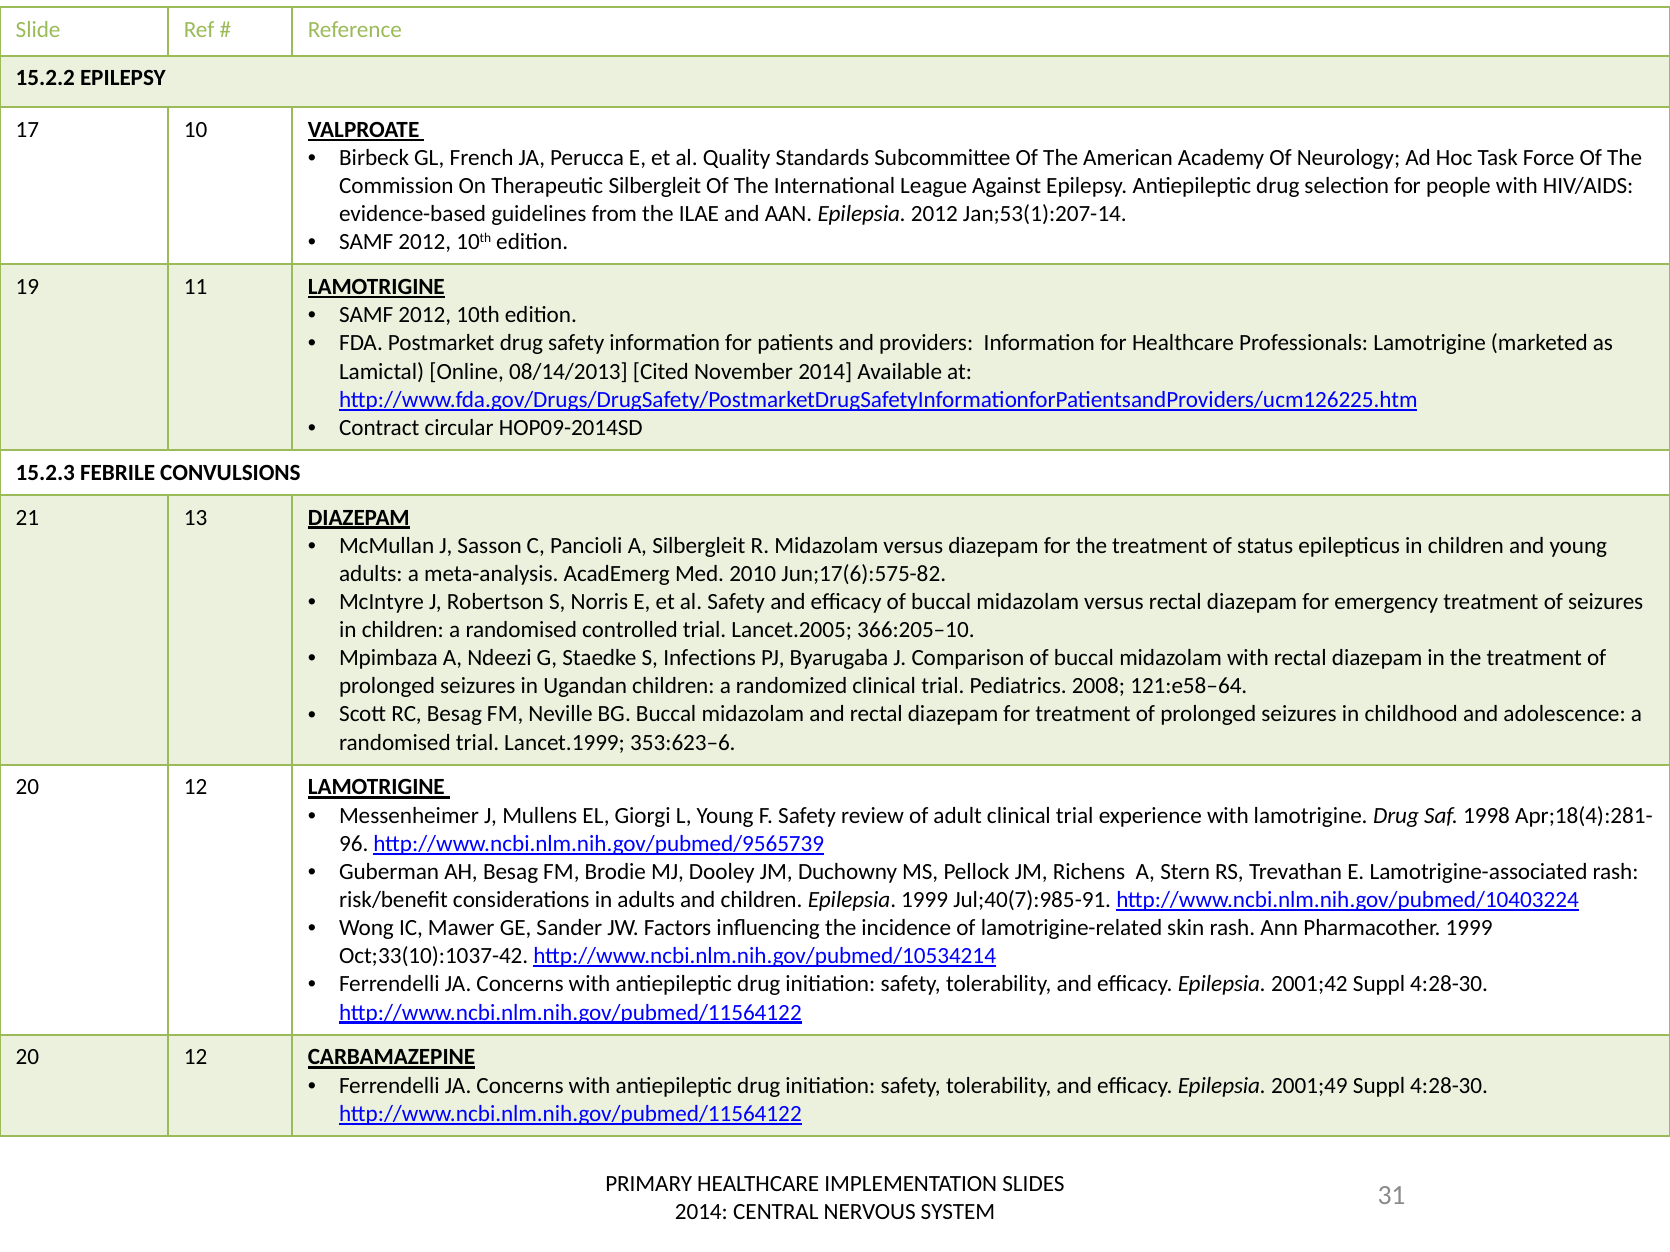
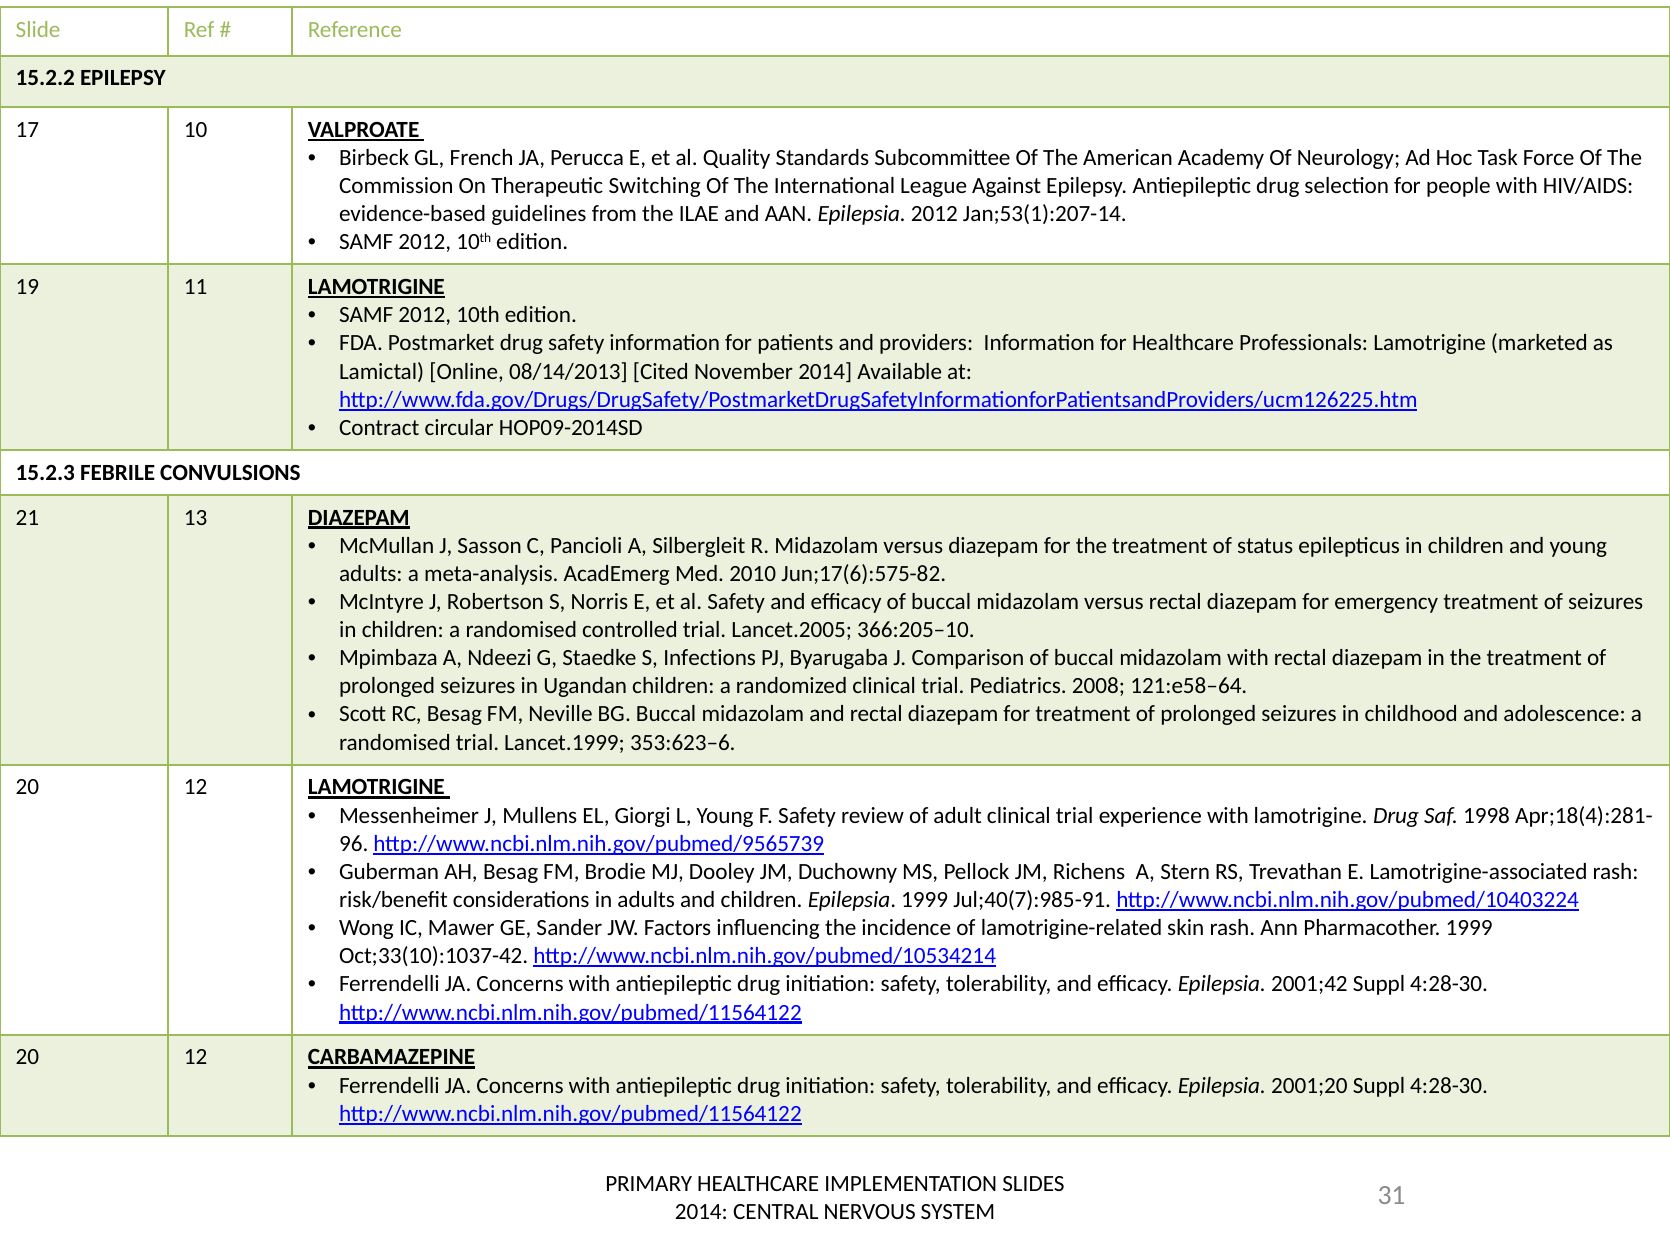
Therapeutic Silbergleit: Silbergleit -> Switching
2001;49: 2001;49 -> 2001;20
